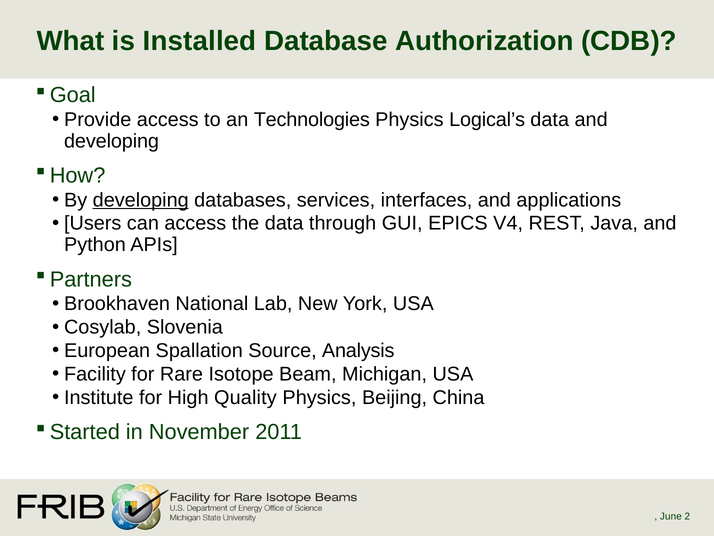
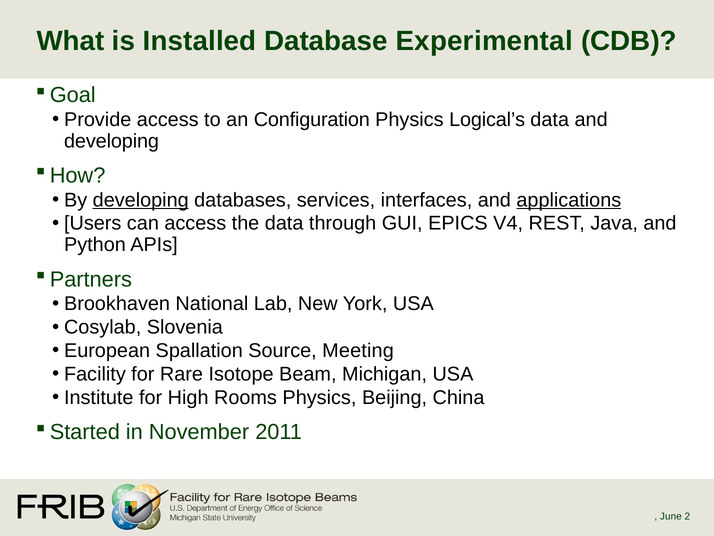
Authorization: Authorization -> Experimental
Technologies: Technologies -> Configuration
applications underline: none -> present
Analysis: Analysis -> Meeting
Quality: Quality -> Rooms
